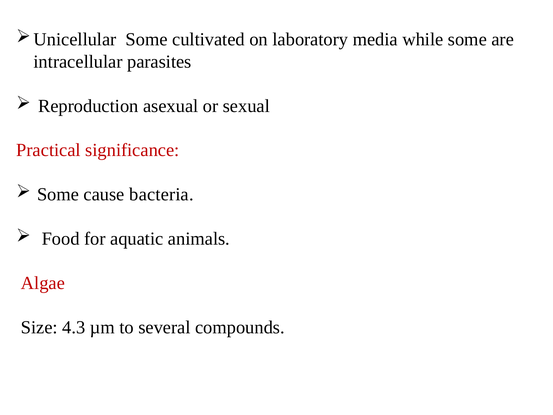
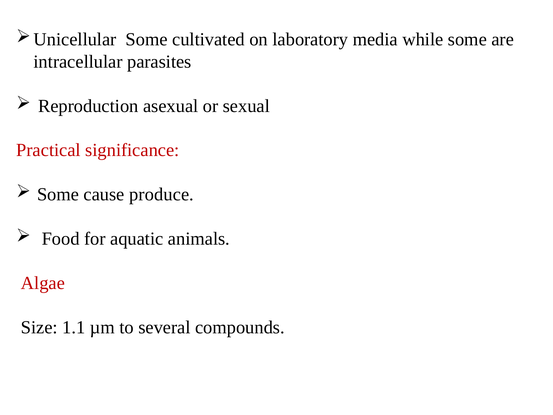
bacteria: bacteria -> produce
4.3: 4.3 -> 1.1
